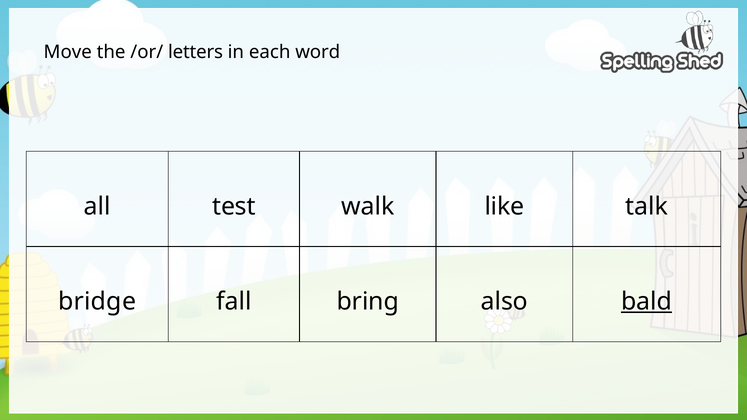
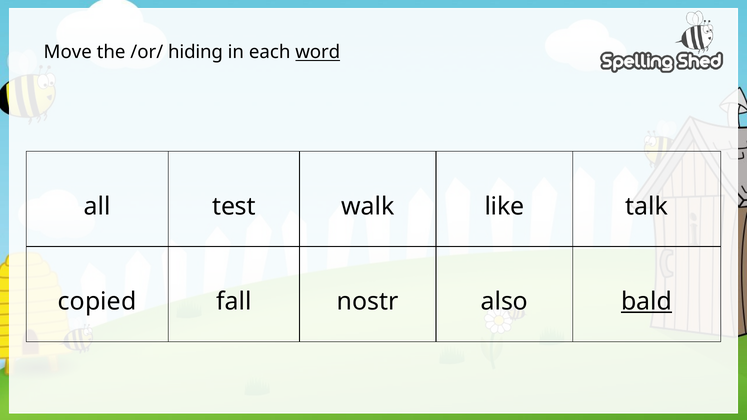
letters: letters -> hiding
word underline: none -> present
bridge: bridge -> copied
bring: bring -> nostr
